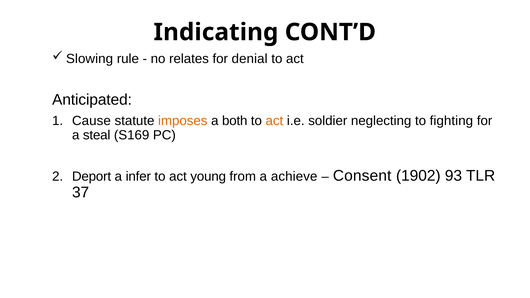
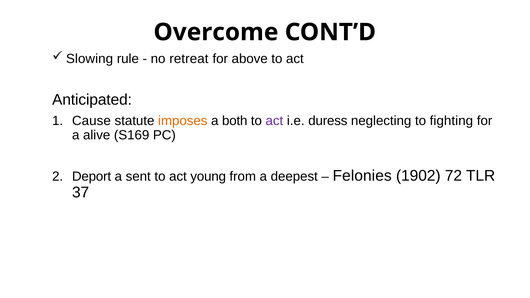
Indicating: Indicating -> Overcome
relates: relates -> retreat
denial: denial -> above
act at (274, 121) colour: orange -> purple
soldier: soldier -> duress
steal: steal -> alive
infer: infer -> sent
achieve: achieve -> deepest
Consent: Consent -> Felonies
93: 93 -> 72
